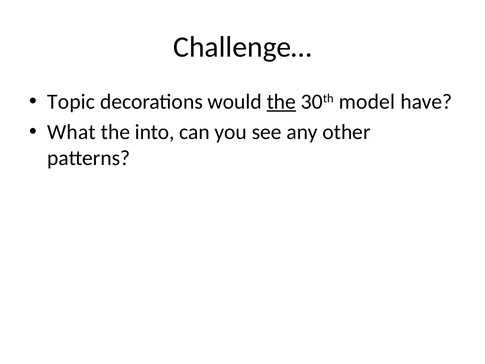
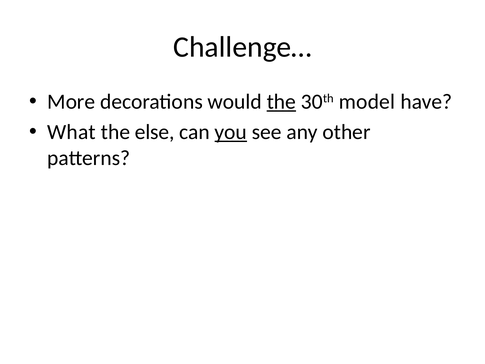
Topic: Topic -> More
into: into -> else
you underline: none -> present
